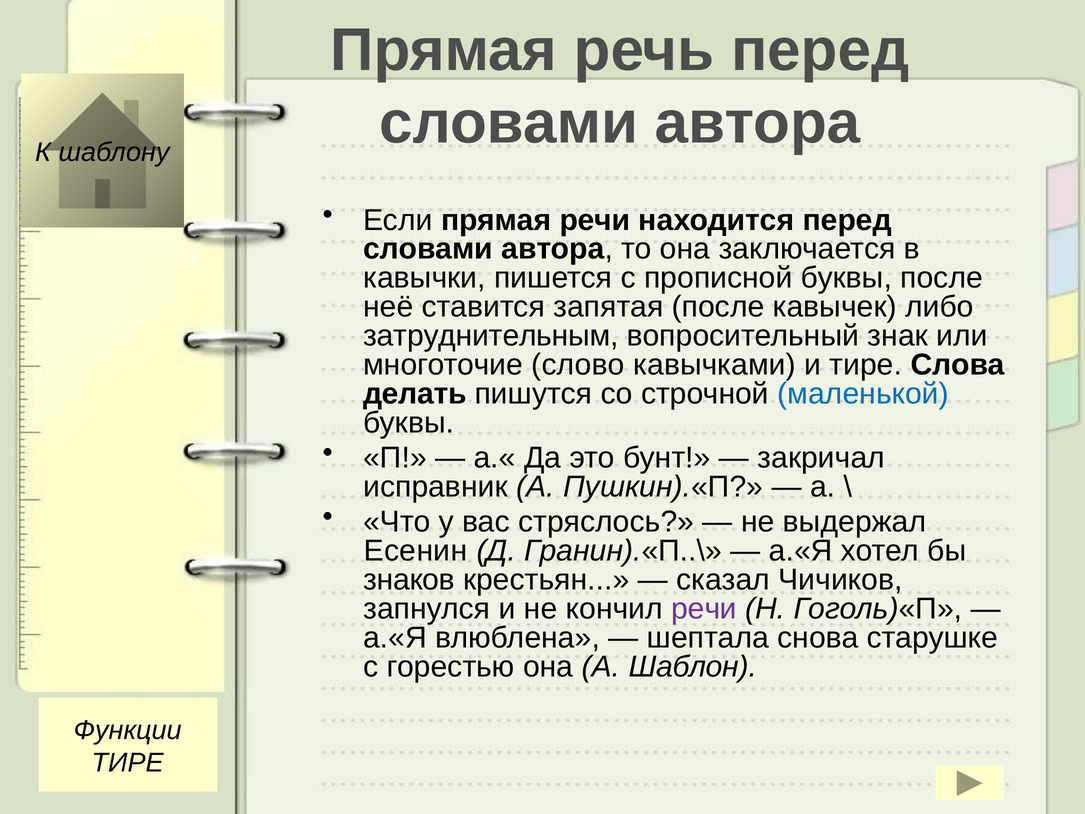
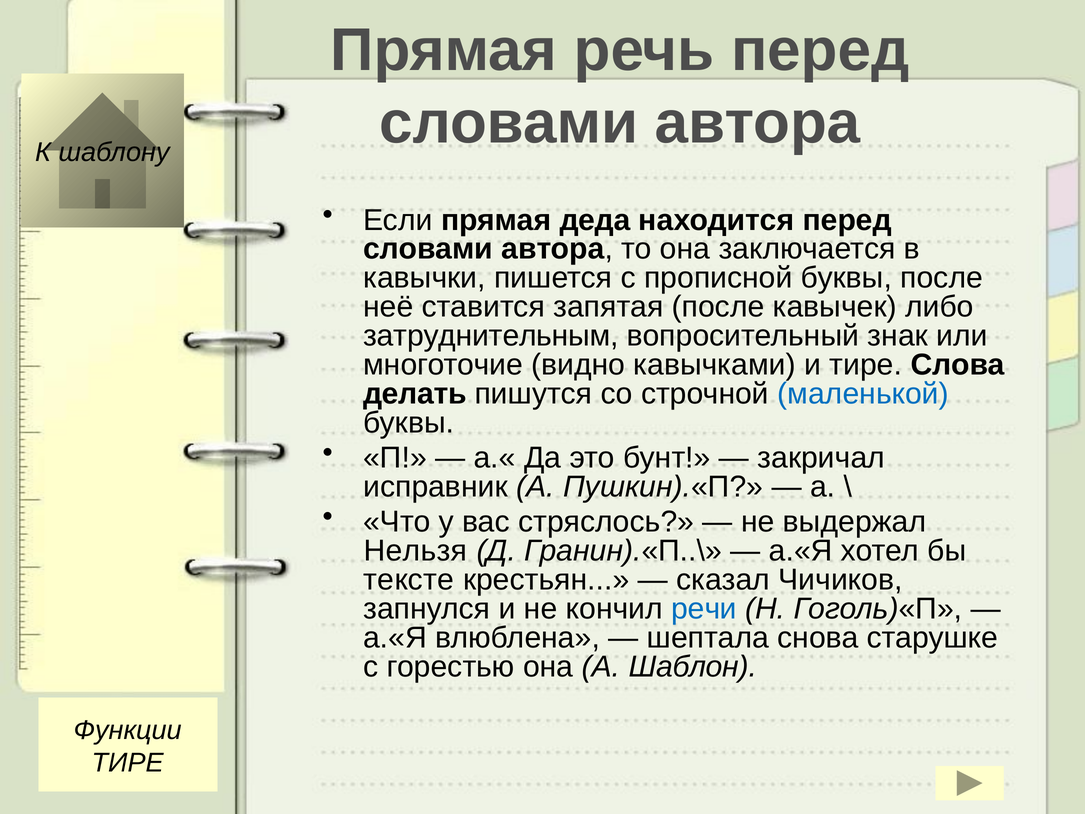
прямая речи: речи -> деда
слово: слово -> видно
Есенин: Есенин -> Нельзя
знаков: знаков -> тексте
речи at (704, 609) colour: purple -> blue
